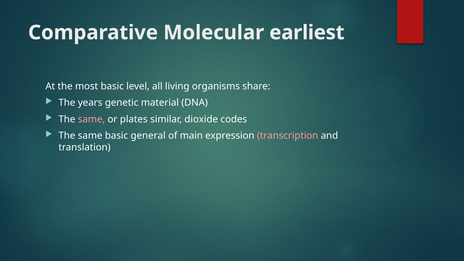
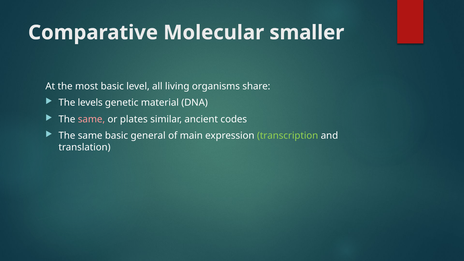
earliest: earliest -> smaller
years: years -> levels
dioxide: dioxide -> ancient
transcription colour: pink -> light green
